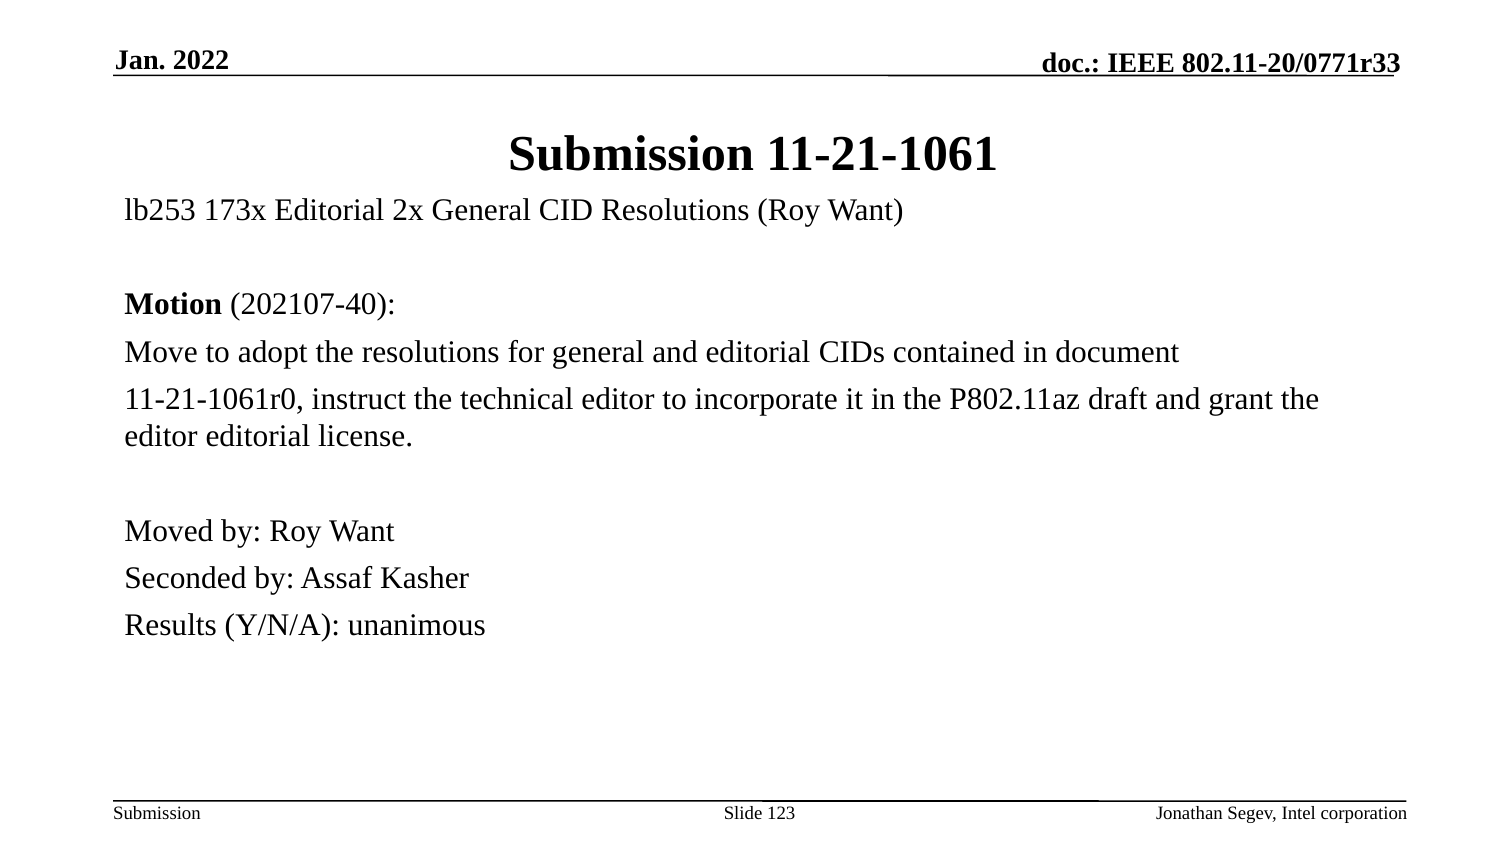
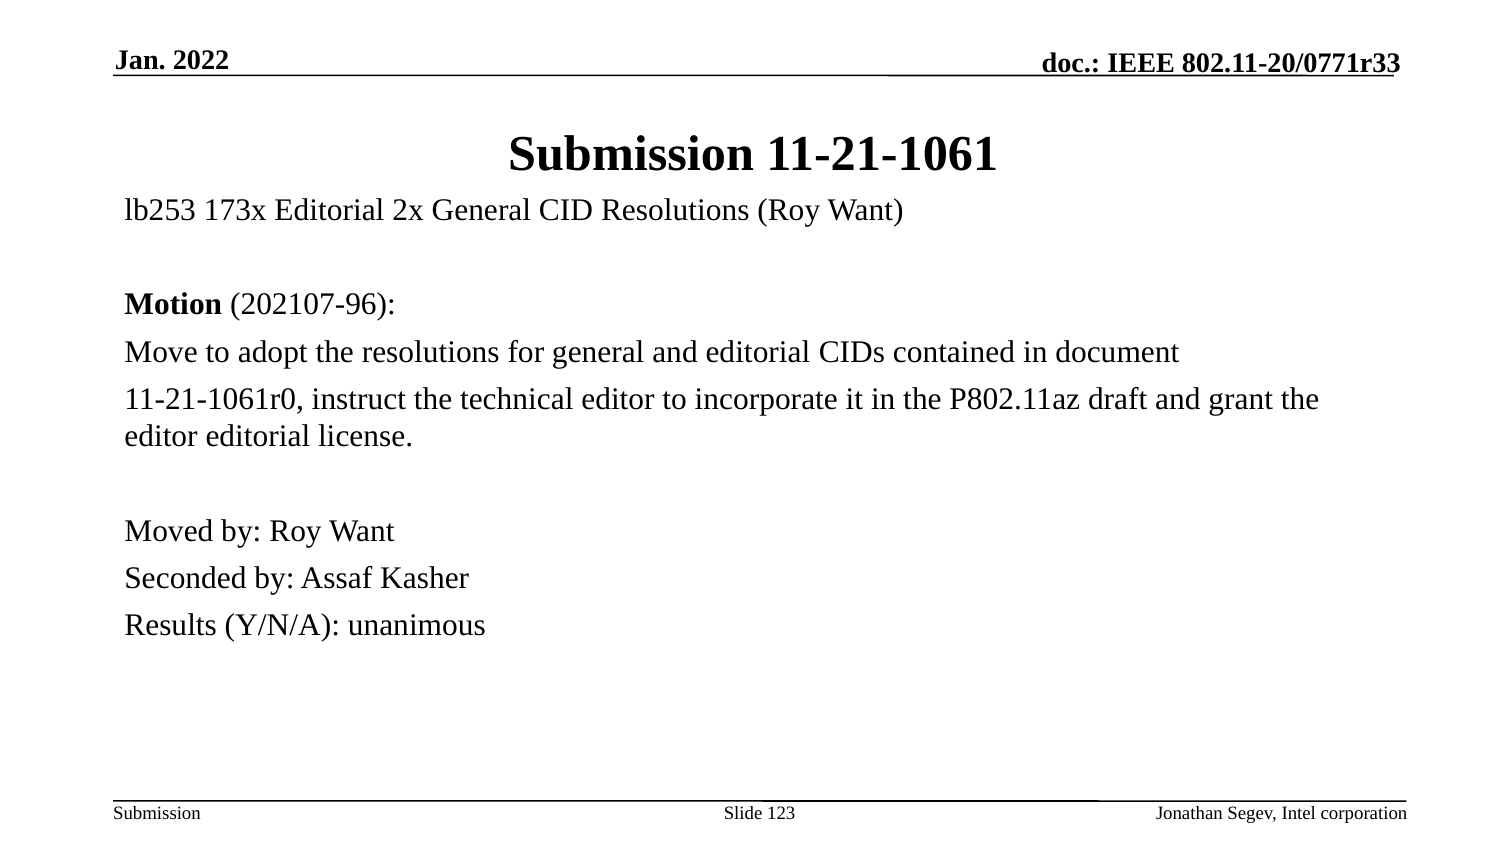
202107-40: 202107-40 -> 202107-96
